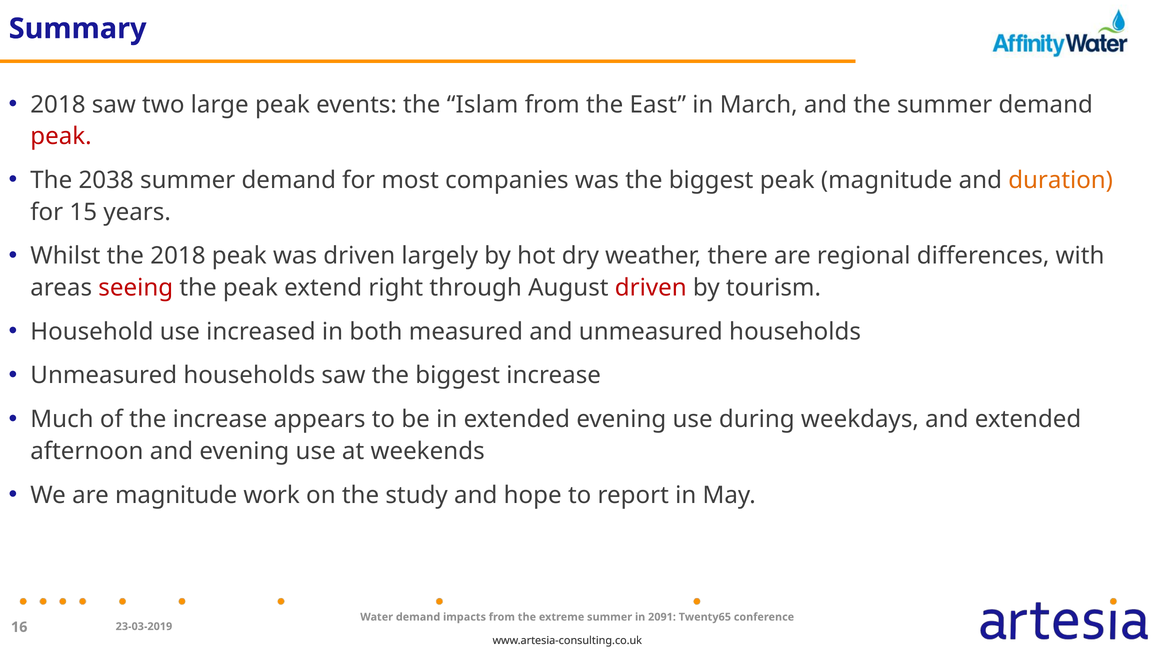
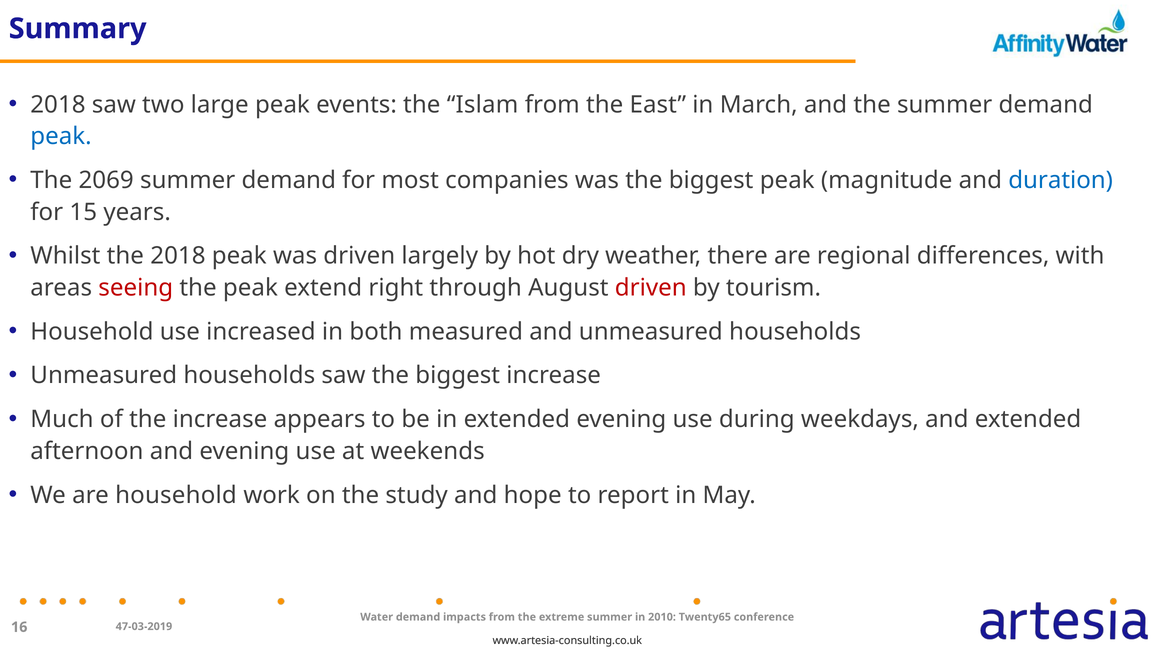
peak at (61, 136) colour: red -> blue
2038: 2038 -> 2069
duration colour: orange -> blue
are magnitude: magnitude -> household
2091: 2091 -> 2010
23-03-2019: 23-03-2019 -> 47-03-2019
